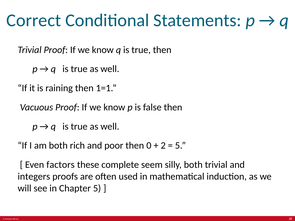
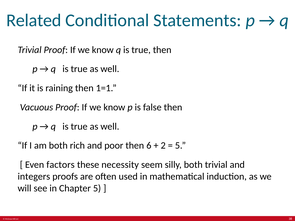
Correct: Correct -> Related
0: 0 -> 6
complete: complete -> necessity
